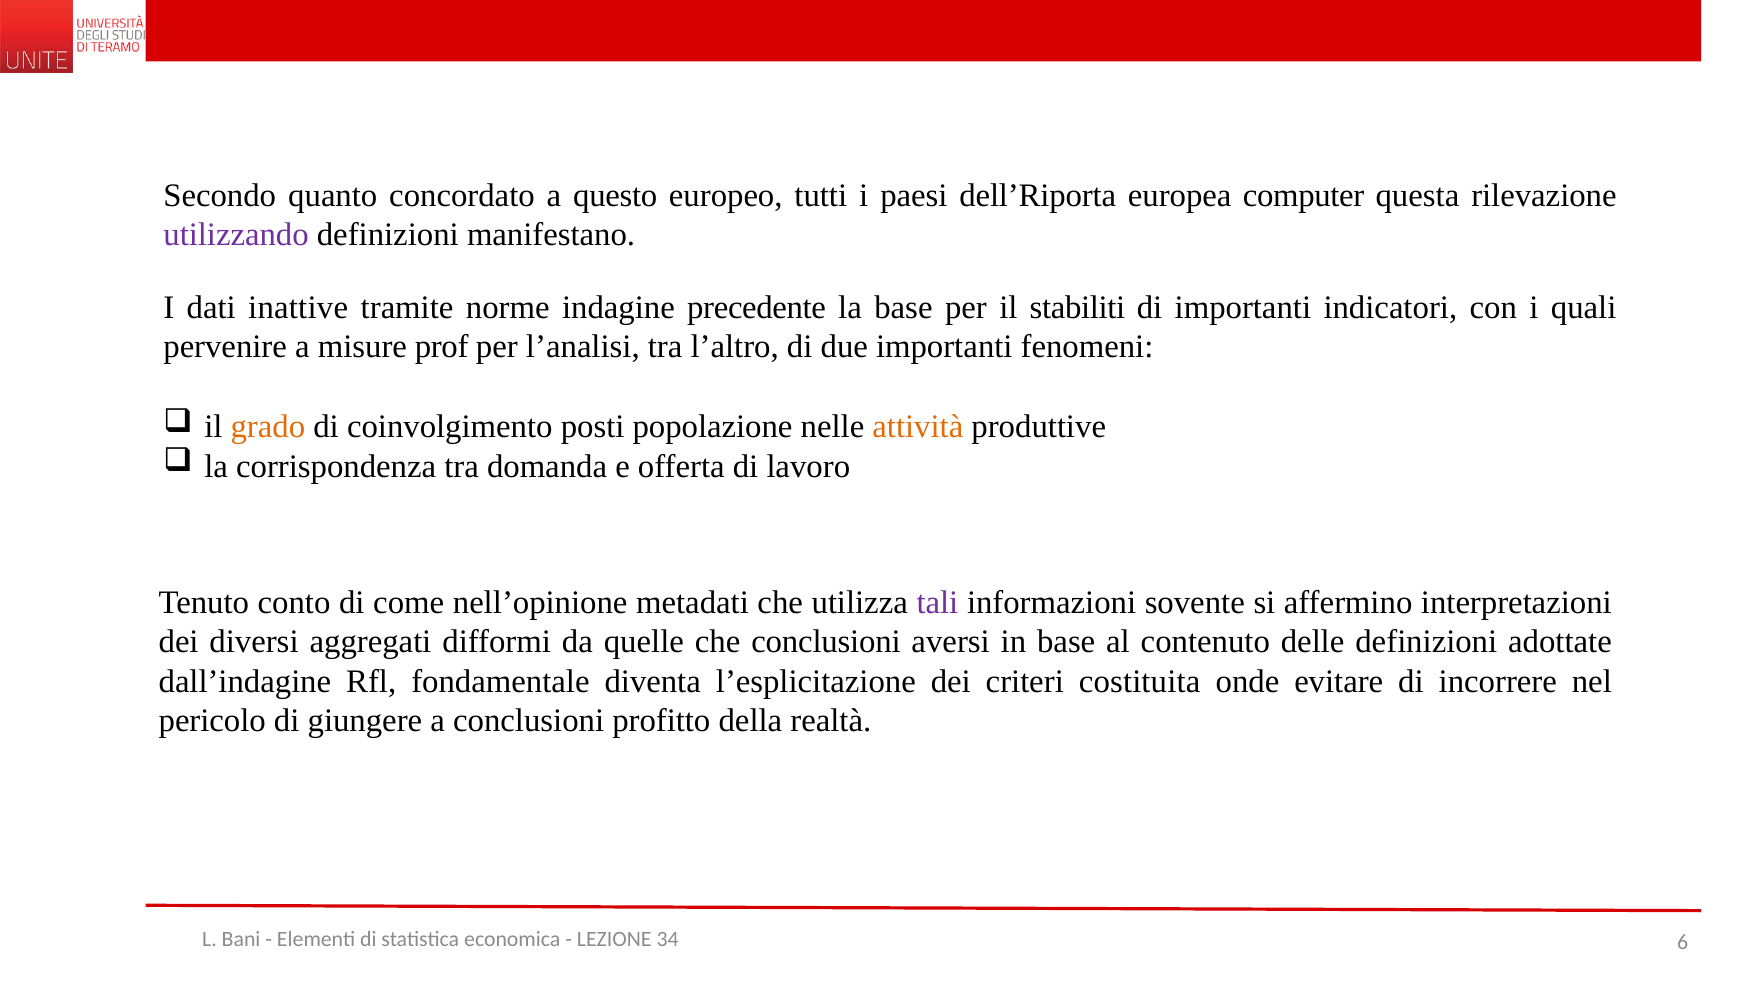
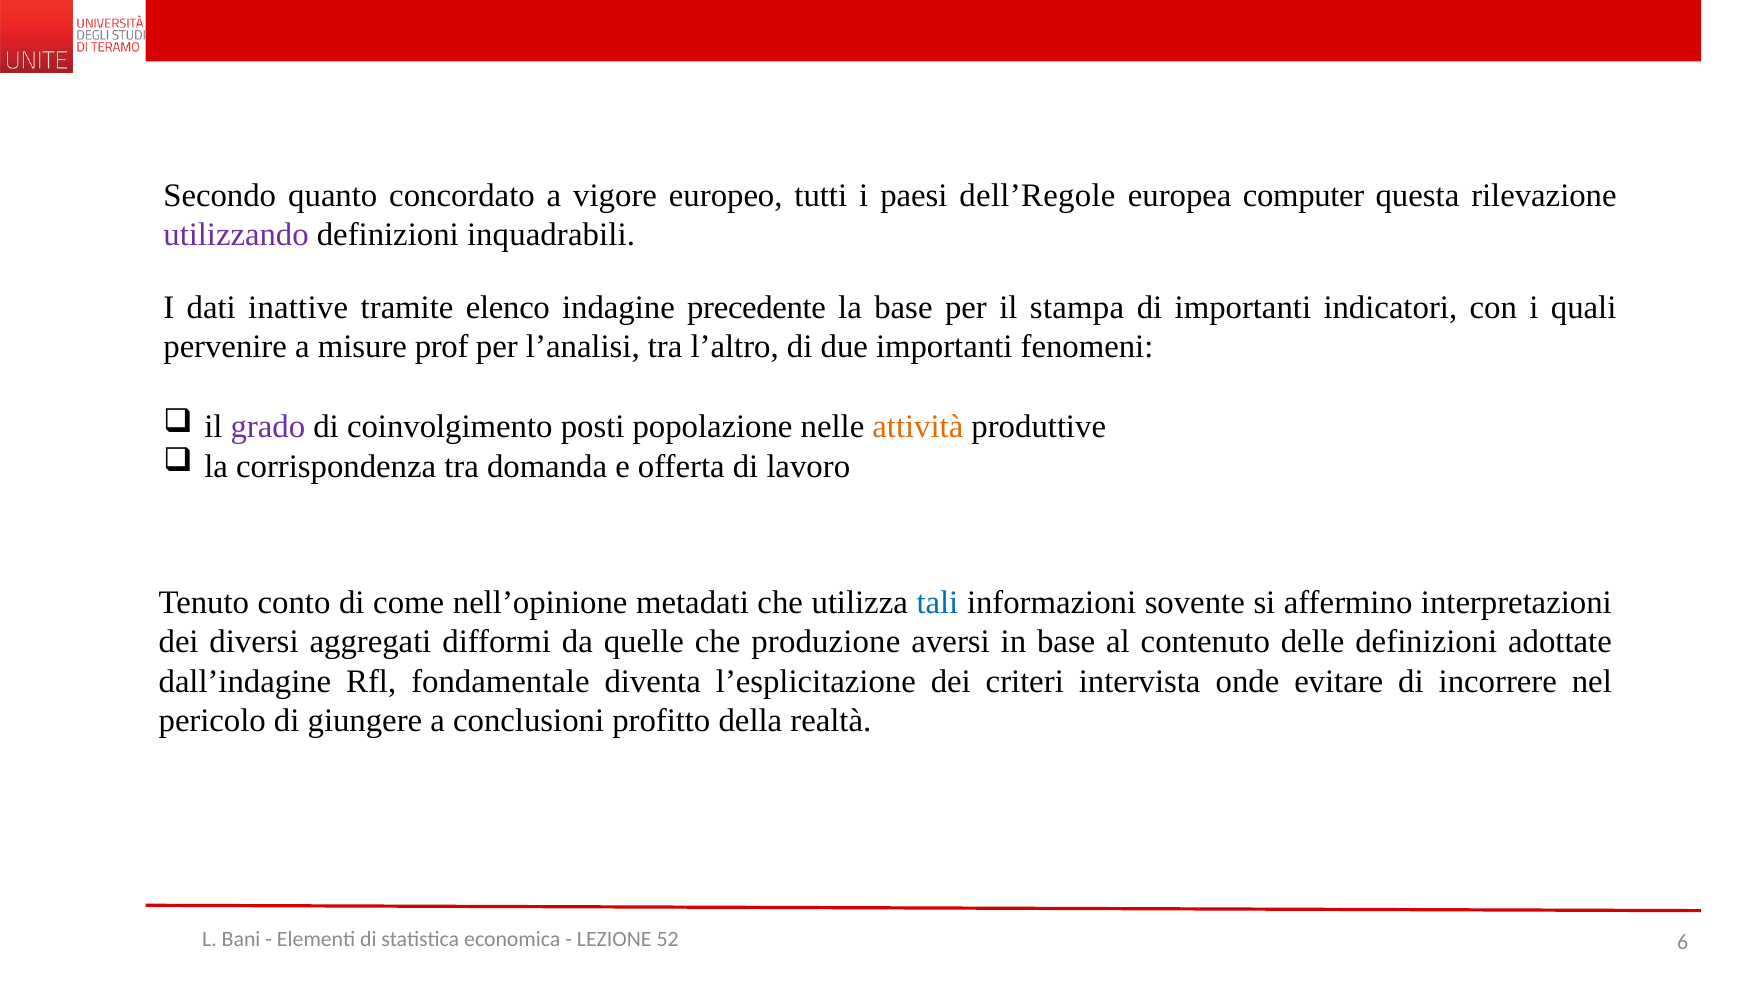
questo: questo -> vigore
dell’Riporta: dell’Riporta -> dell’Regole
manifestano: manifestano -> inquadrabili
norme: norme -> elenco
stabiliti: stabiliti -> stampa
grado colour: orange -> purple
tali colour: purple -> blue
che conclusioni: conclusioni -> produzione
costituita: costituita -> intervista
34: 34 -> 52
